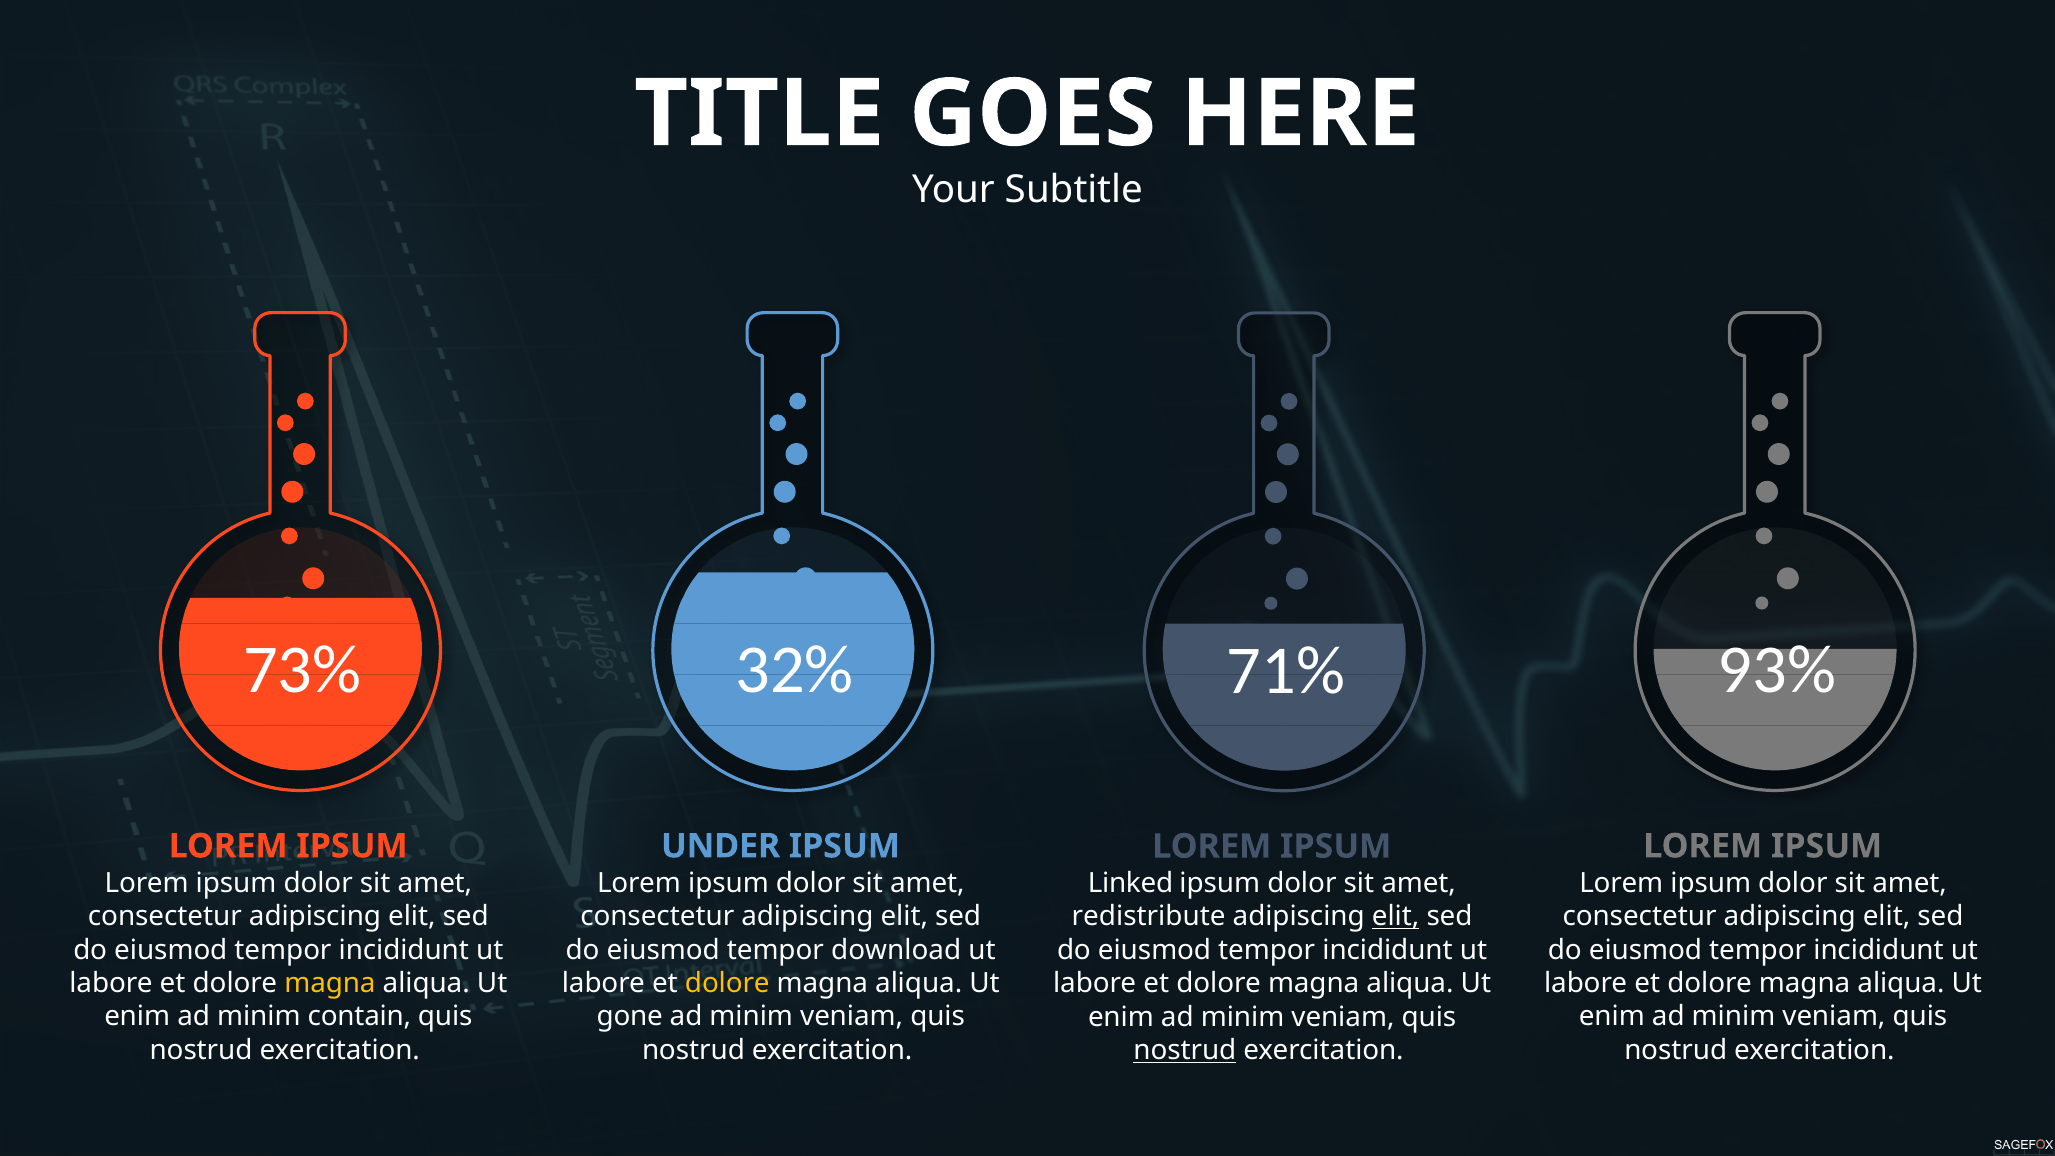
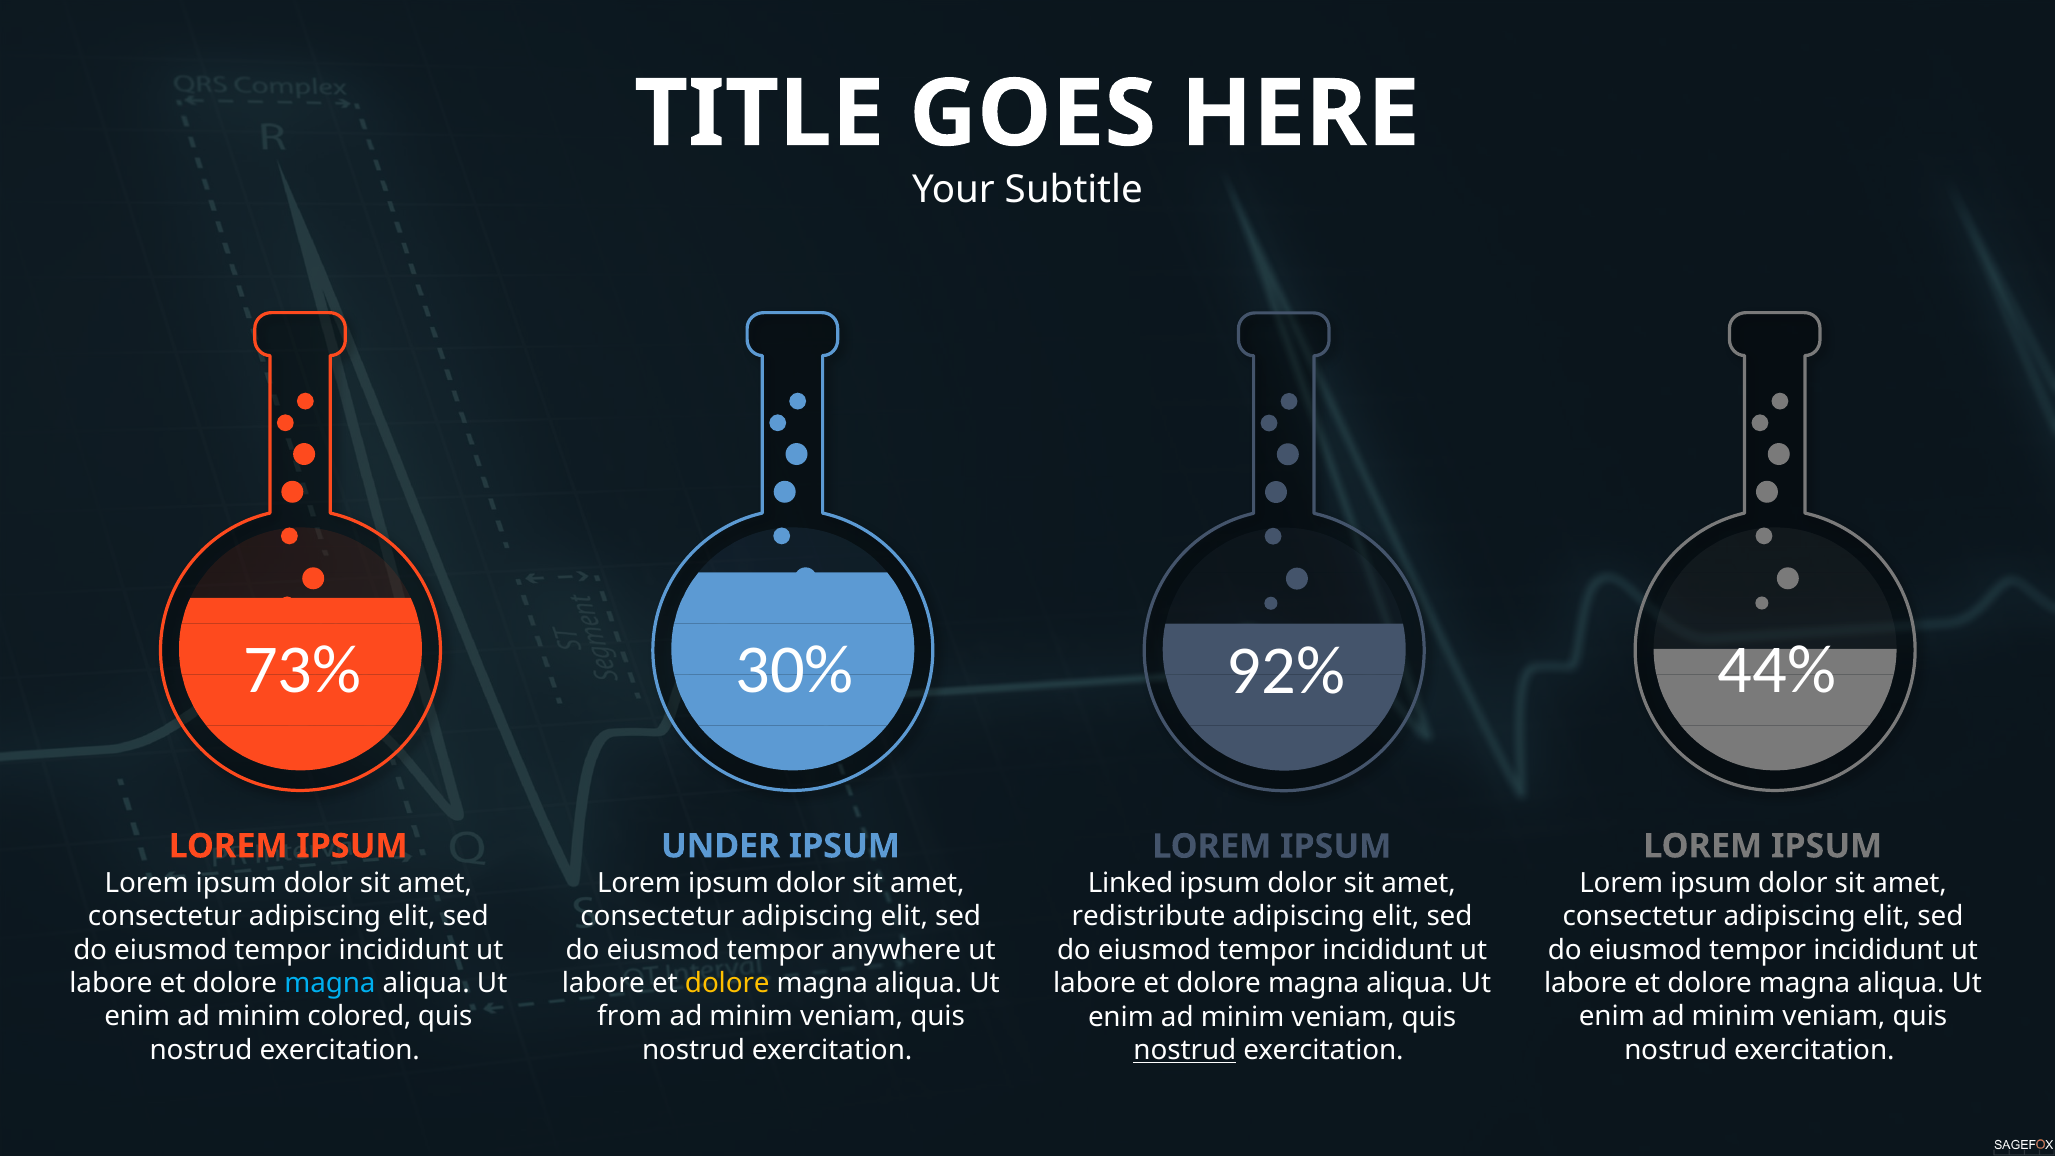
32%: 32% -> 30%
93%: 93% -> 44%
71%: 71% -> 92%
elit at (1396, 917) underline: present -> none
download: download -> anywhere
magna at (330, 983) colour: yellow -> light blue
contain: contain -> colored
gone: gone -> from
